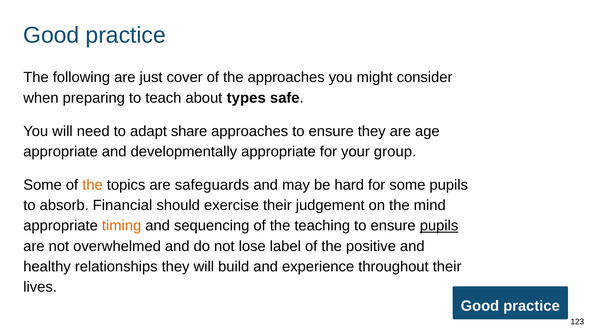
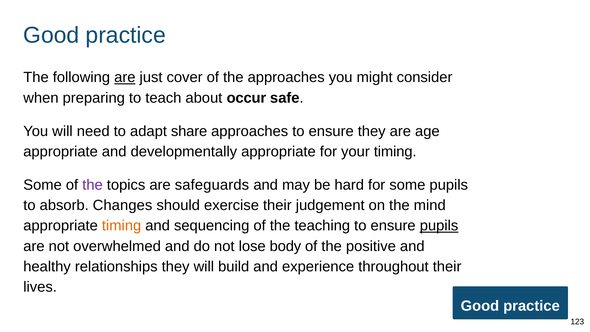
are at (125, 77) underline: none -> present
types: types -> occur
your group: group -> timing
the at (93, 185) colour: orange -> purple
Financial: Financial -> Changes
label: label -> body
